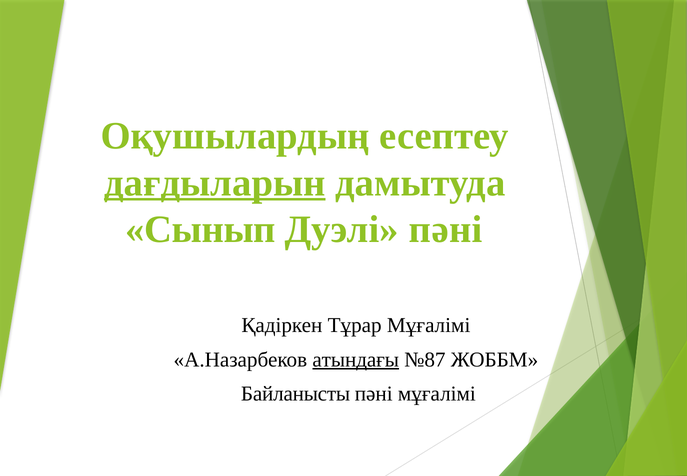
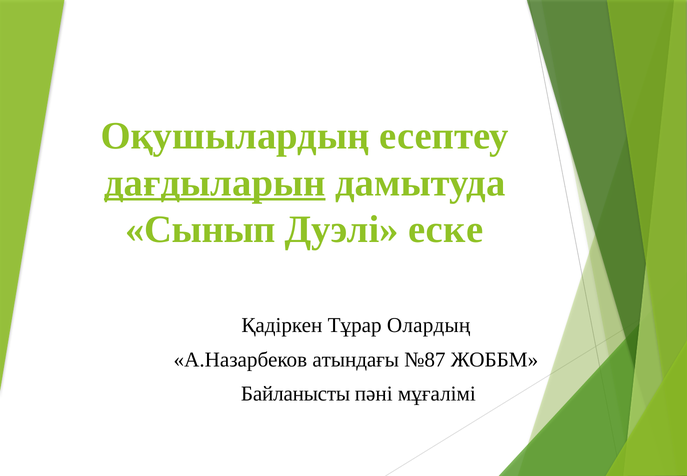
Дуэлі пәні: пәні -> еске
Тұрар Мұғалімі: Мұғалімі -> Олардың
атындағы underline: present -> none
